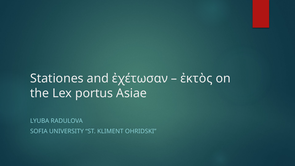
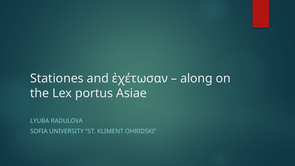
ἐκτὸς: ἐκτὸς -> along
